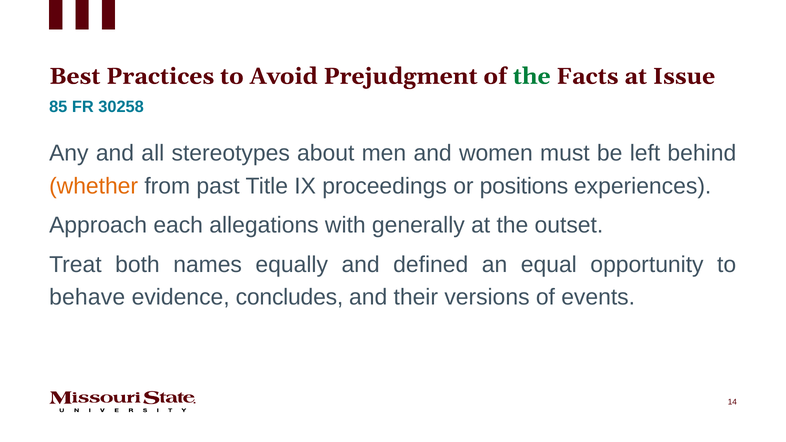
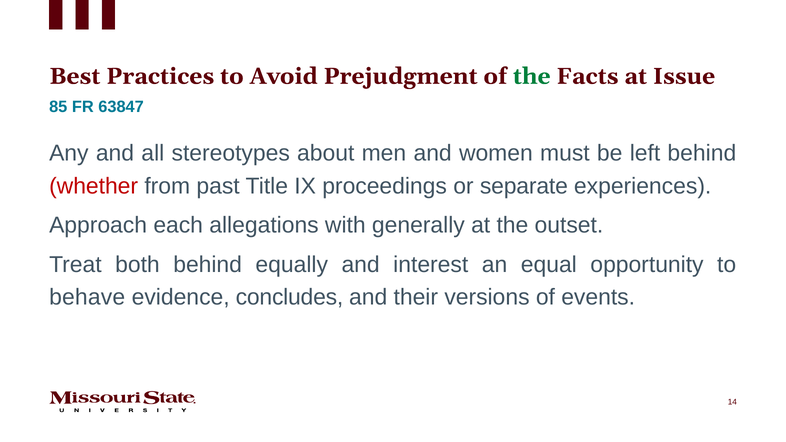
30258: 30258 -> 63847
whether colour: orange -> red
positions: positions -> separate
both names: names -> behind
defined: defined -> interest
